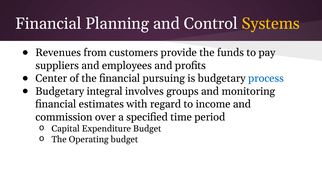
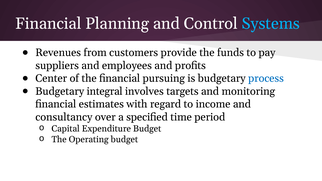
Systems colour: yellow -> light blue
groups: groups -> targets
commission: commission -> consultancy
